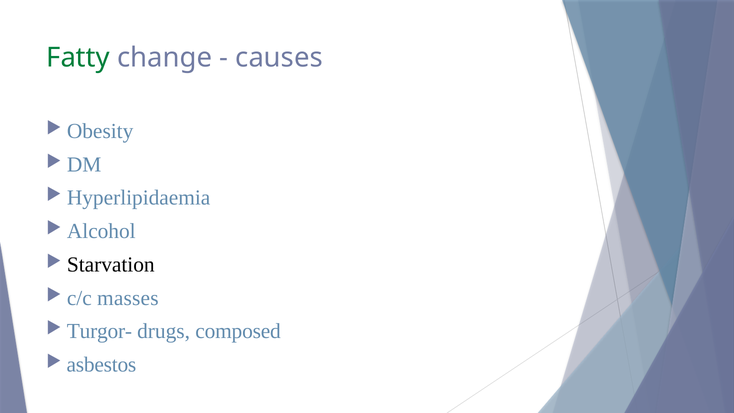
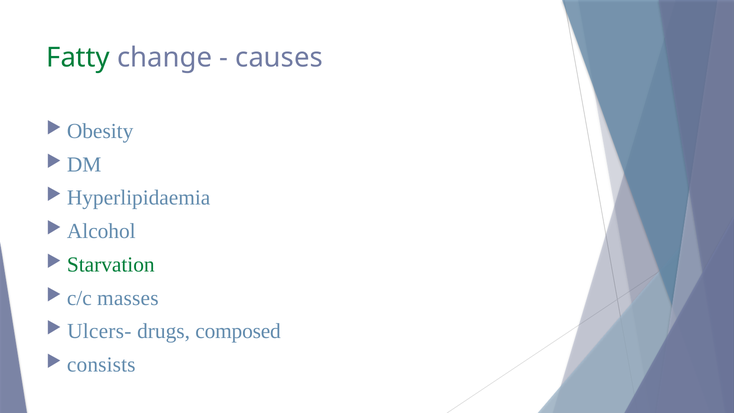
Starvation colour: black -> green
Turgor-: Turgor- -> Ulcers-
asbestos: asbestos -> consists
